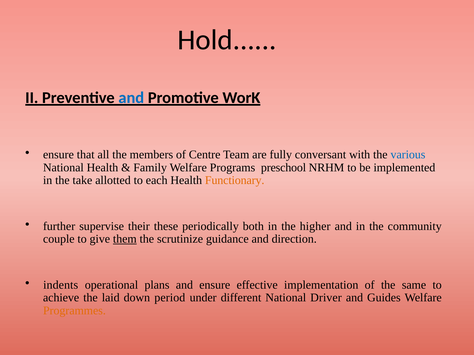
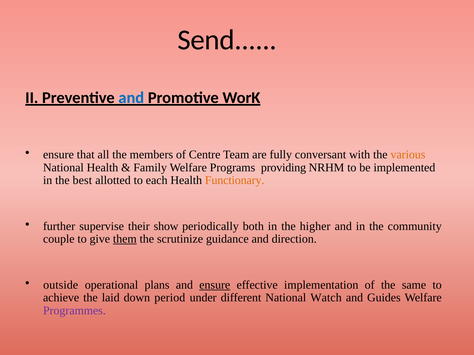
Hold: Hold -> Send
various colour: blue -> orange
preschool: preschool -> providing
take: take -> best
these: these -> show
indents: indents -> outside
ensure at (215, 285) underline: none -> present
Driver: Driver -> Watch
Programmes colour: orange -> purple
